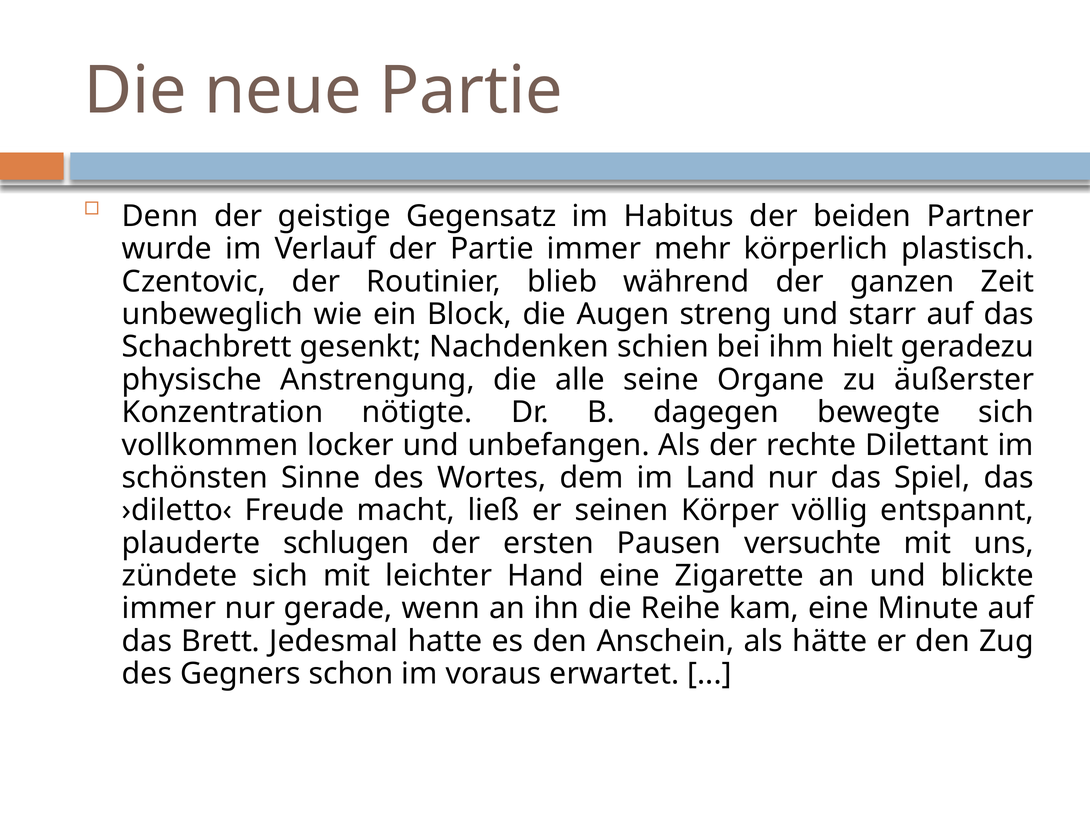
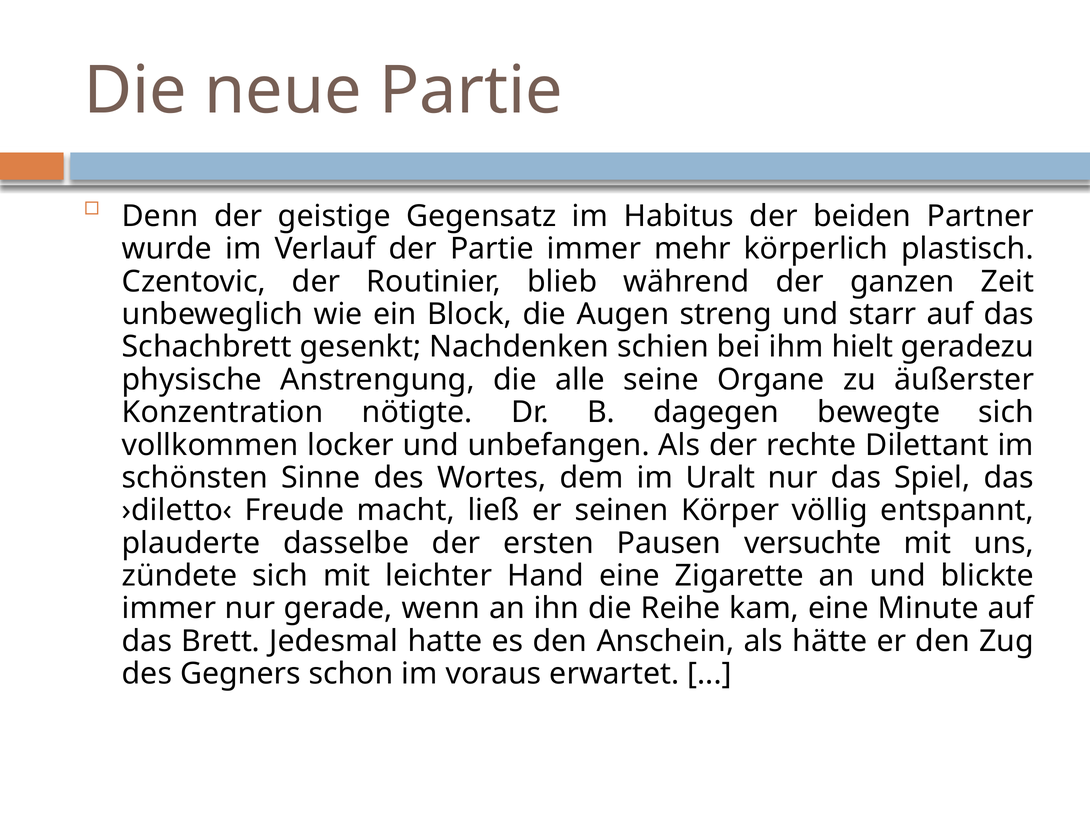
Land: Land -> Uralt
schlugen: schlugen -> dasselbe
